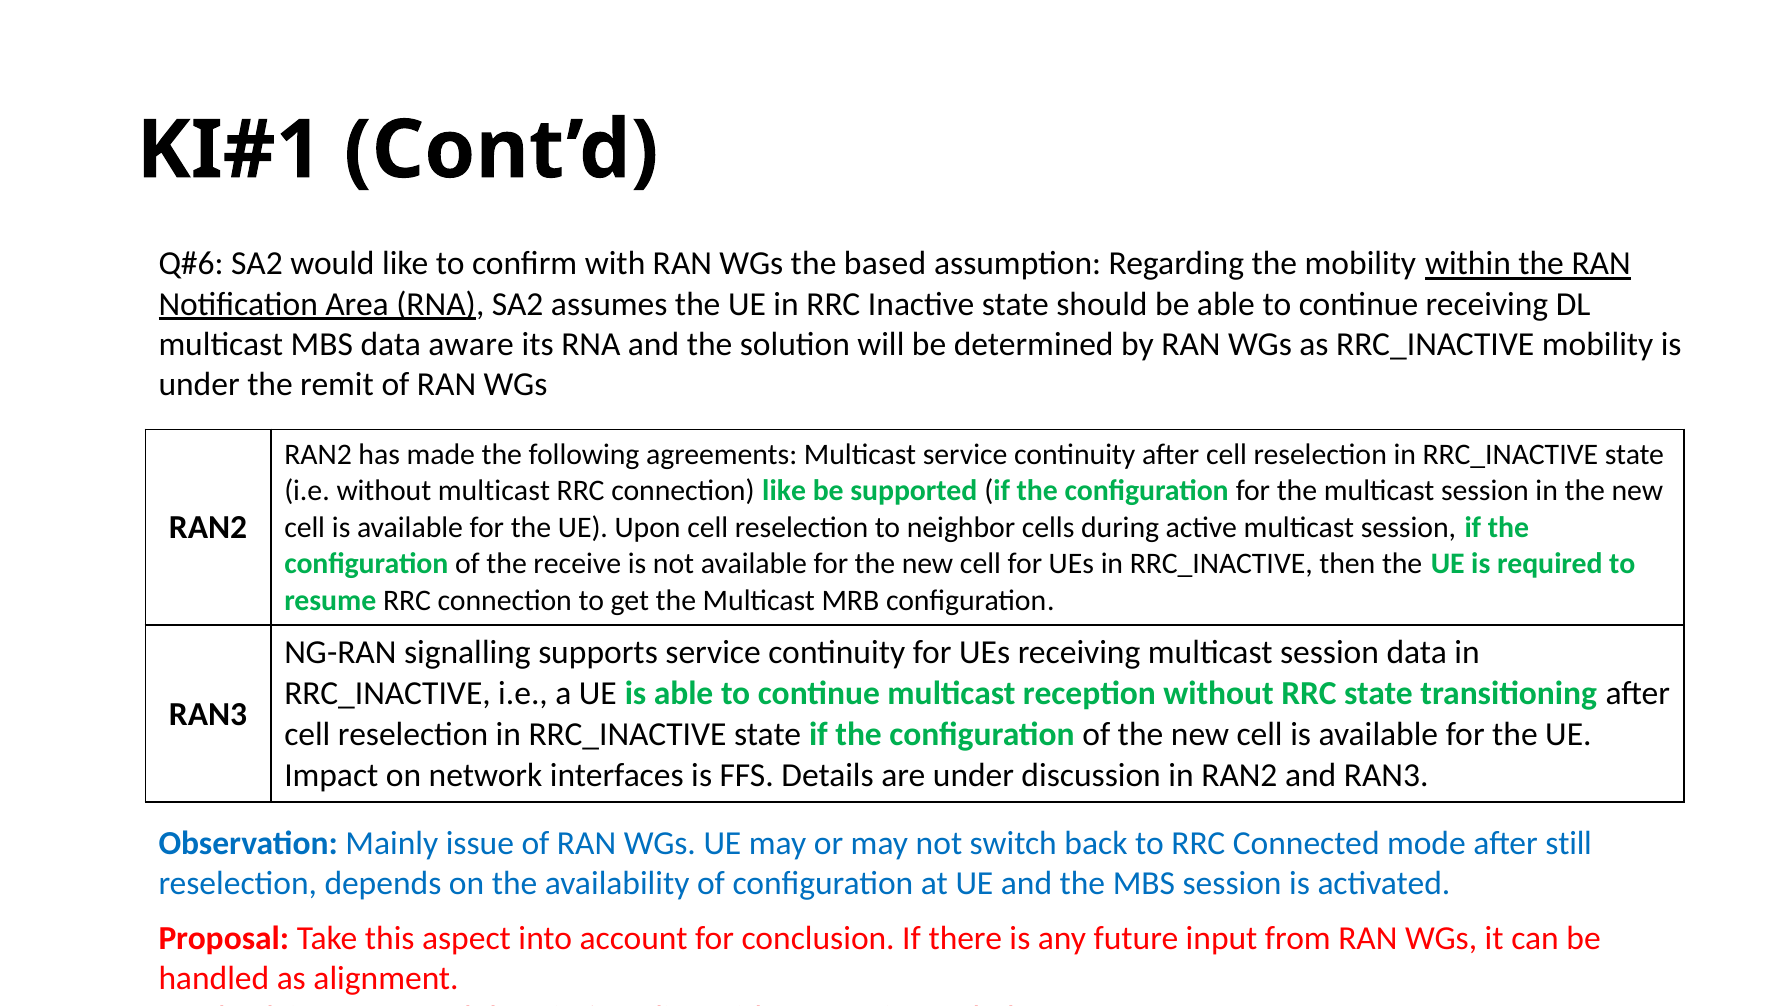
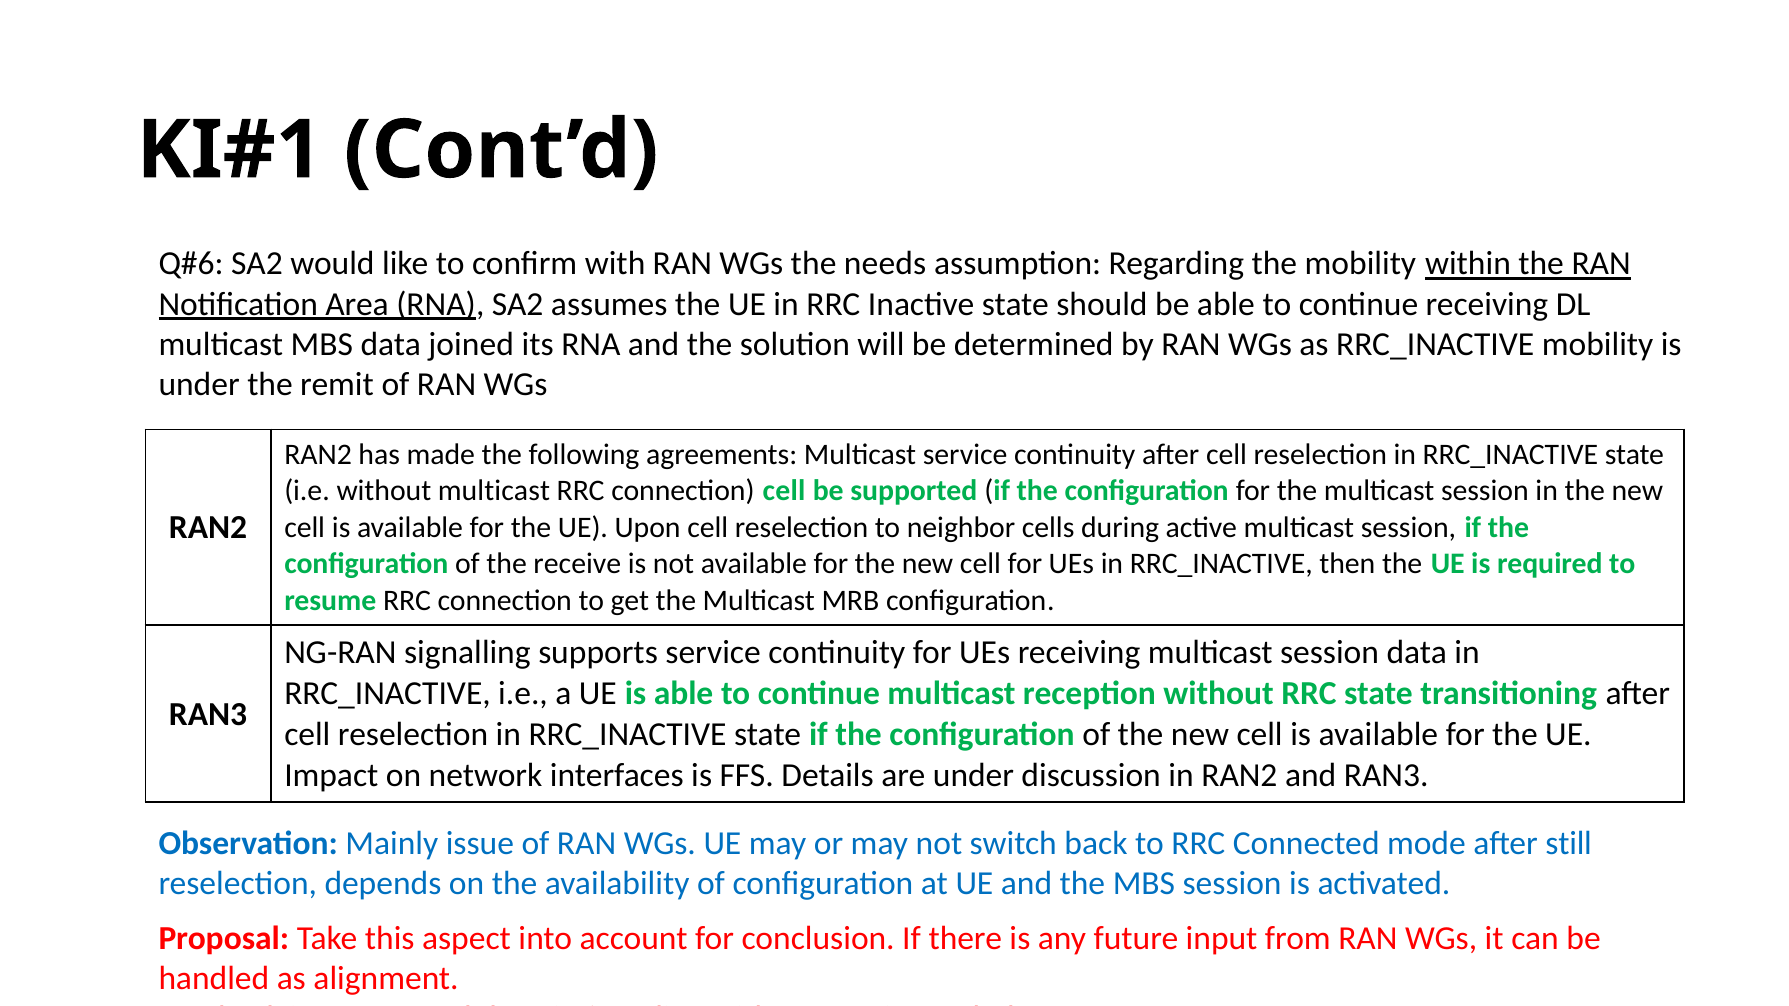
based: based -> needs
aware: aware -> joined
connection like: like -> cell
